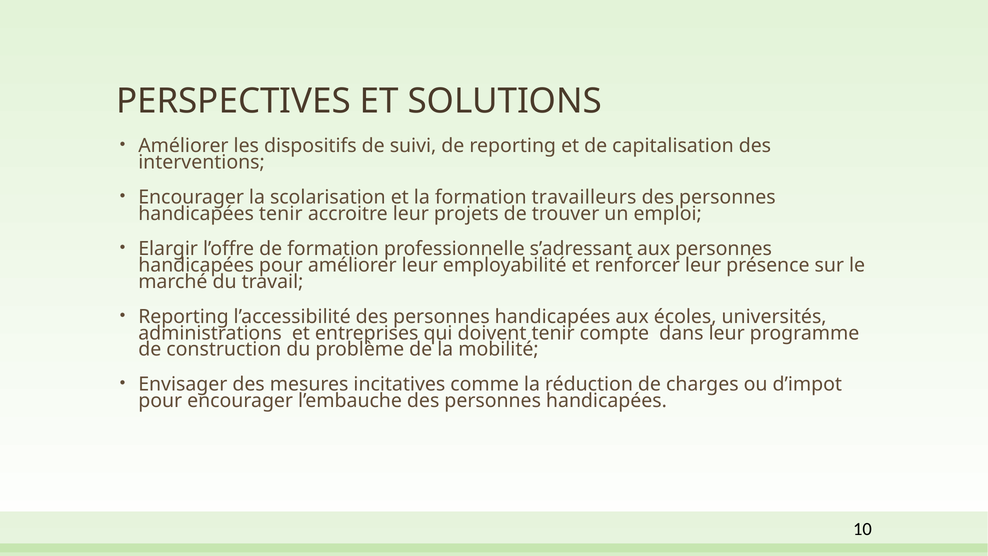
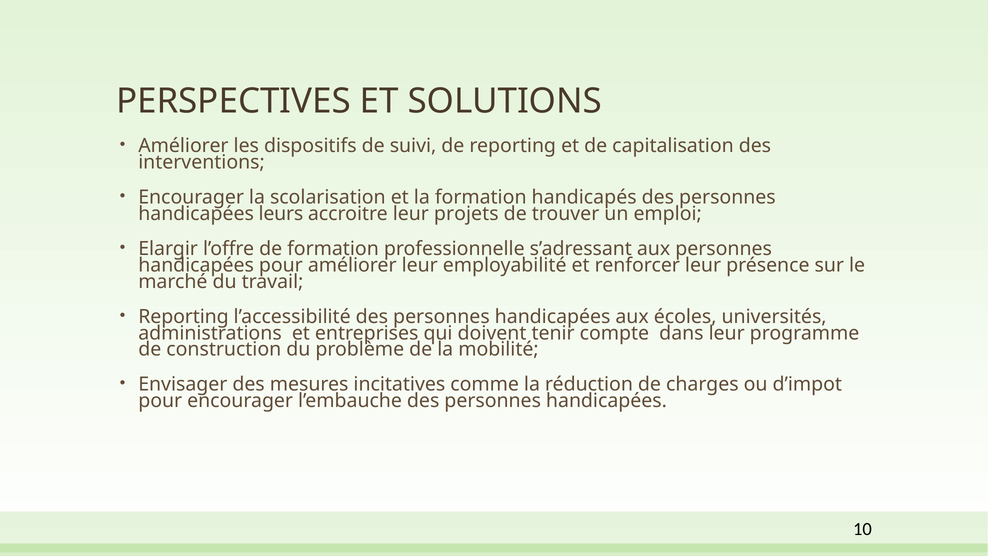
travailleurs: travailleurs -> handicapés
handicapées tenir: tenir -> leurs
